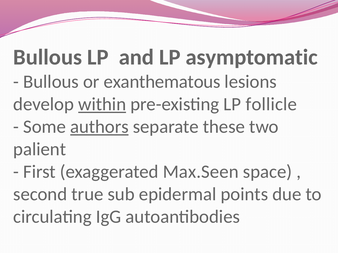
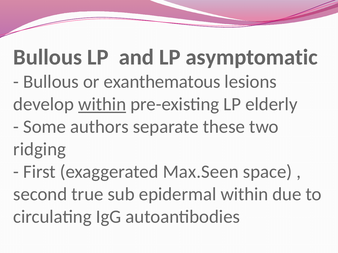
follicle: follicle -> elderly
authors underline: present -> none
palient: palient -> ridging
epidermal points: points -> within
